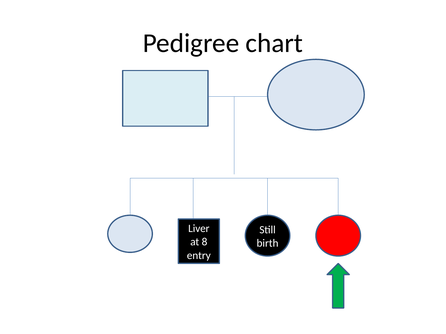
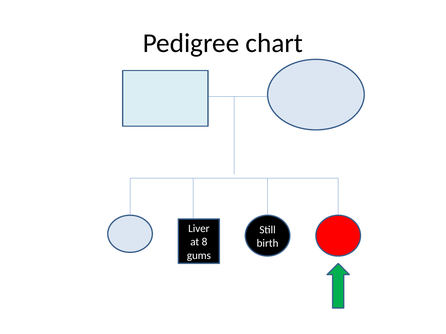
entry: entry -> gums
